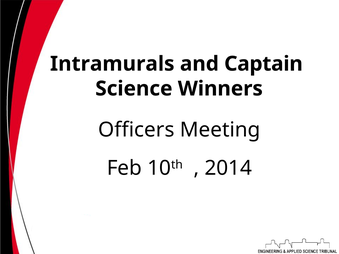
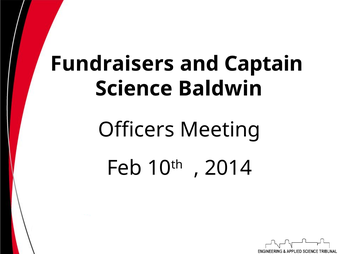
Intramurals: Intramurals -> Fundraisers
Winners: Winners -> Baldwin
